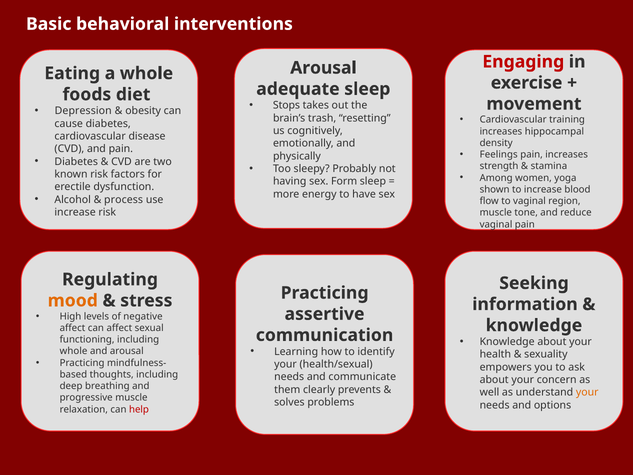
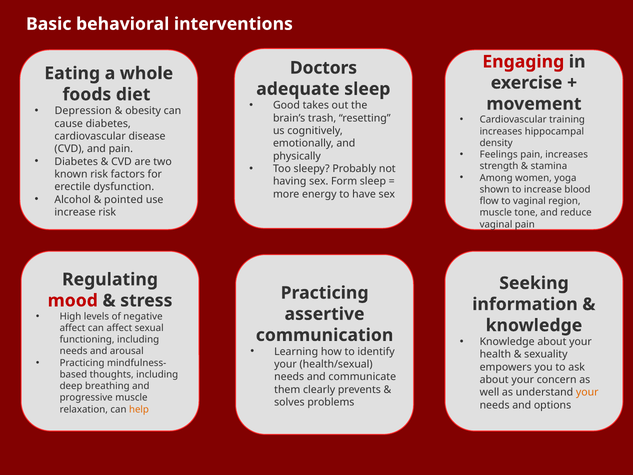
Arousal at (323, 68): Arousal -> Doctors
Stops: Stops -> Good
process: process -> pointed
mood colour: orange -> red
whole at (74, 351): whole -> needs
help colour: red -> orange
